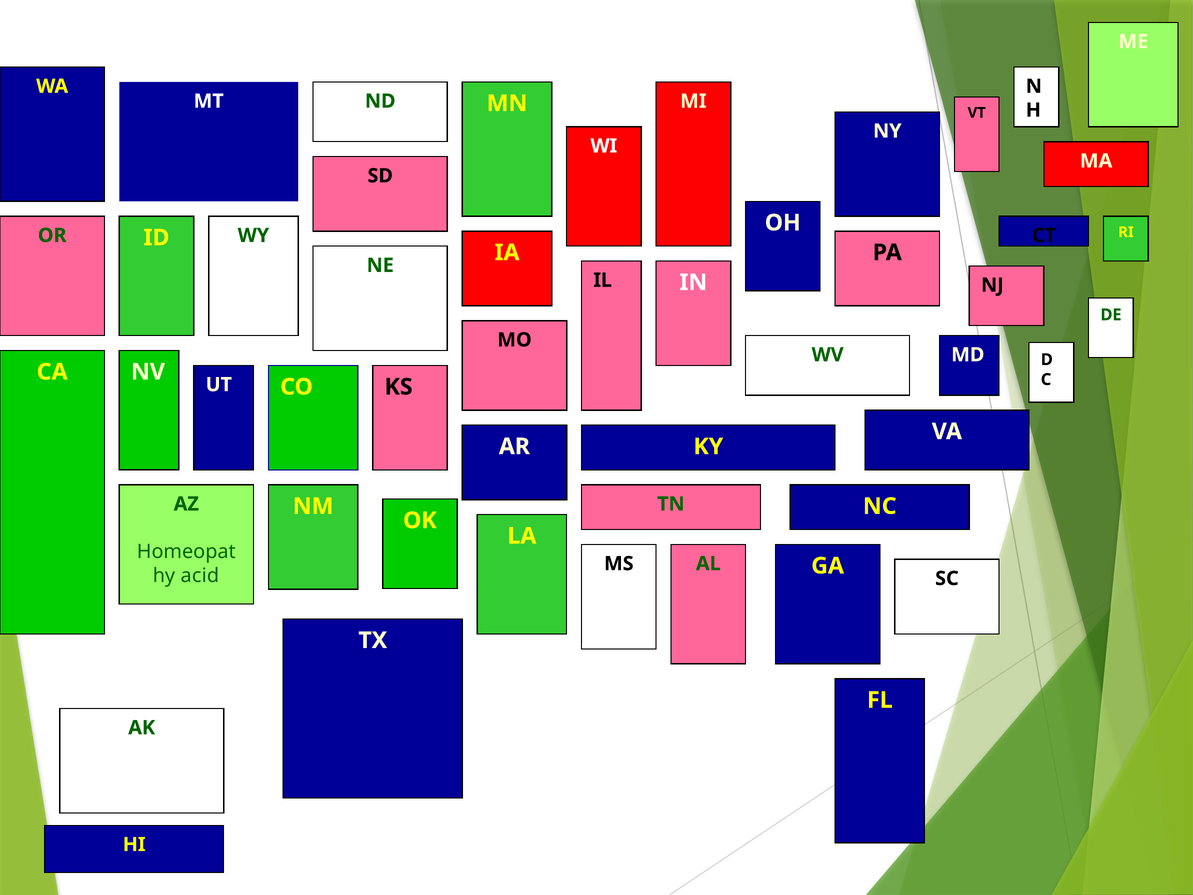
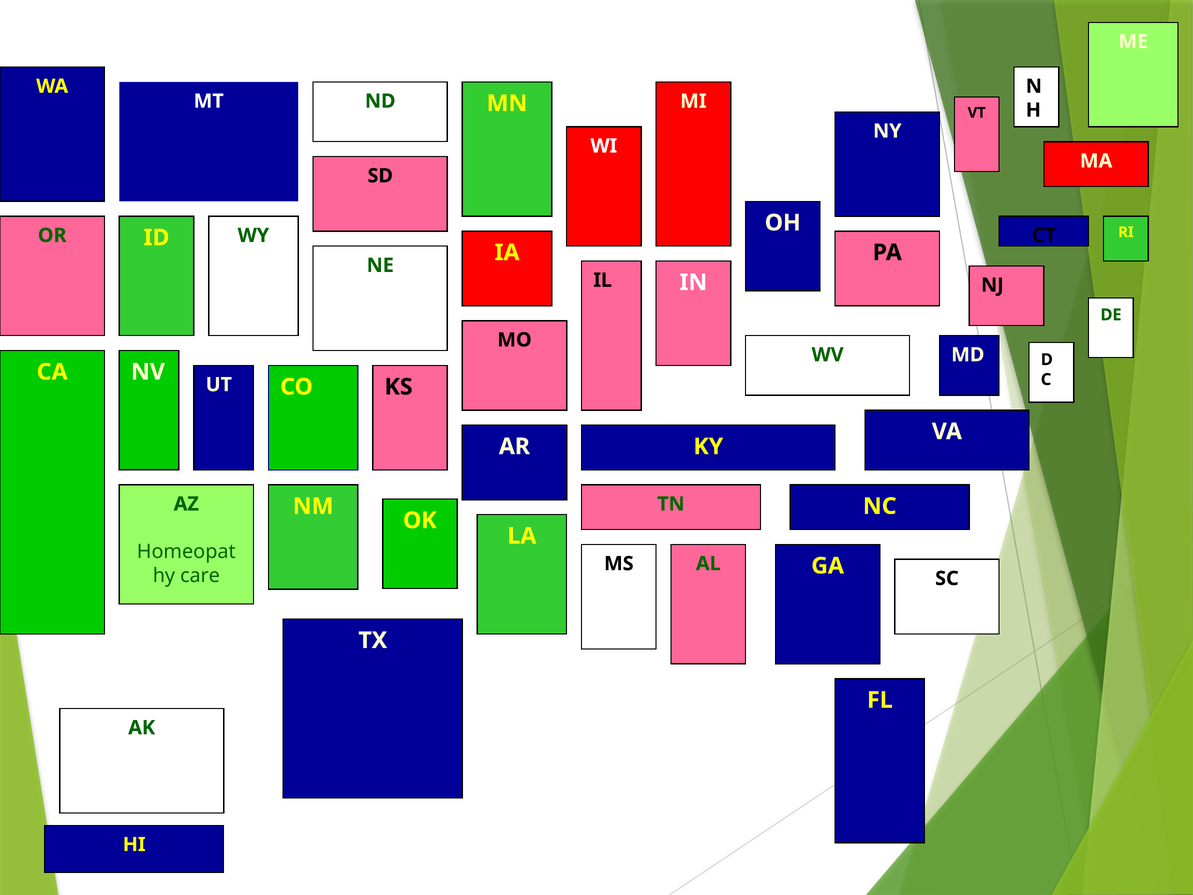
acid: acid -> care
